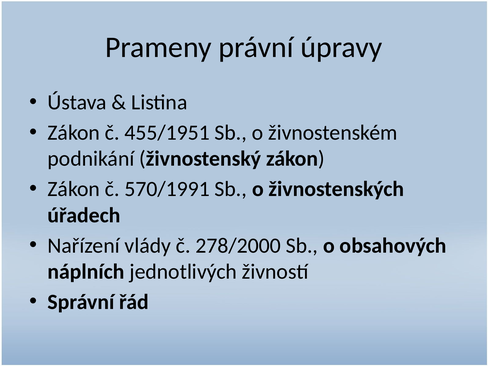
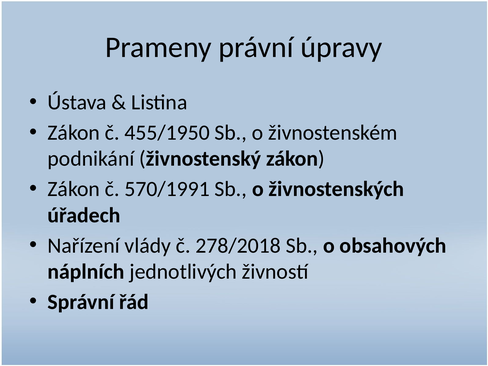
455/1951: 455/1951 -> 455/1950
278/2000: 278/2000 -> 278/2018
